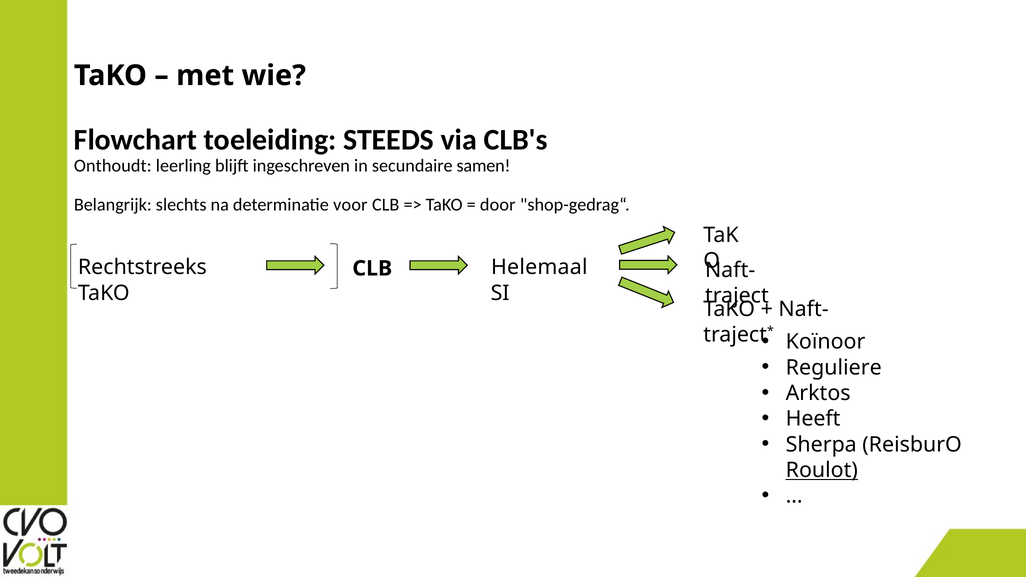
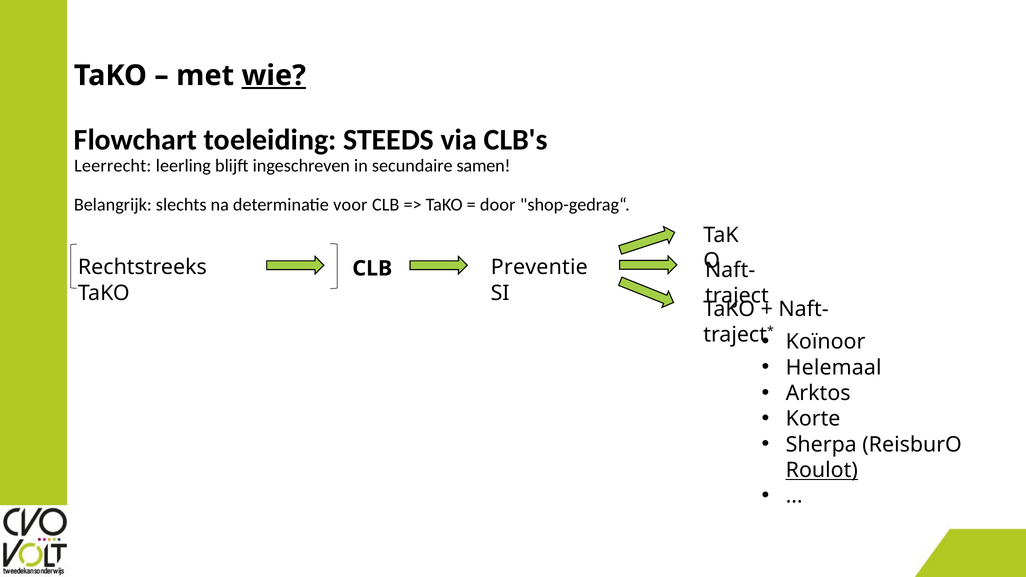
wie underline: none -> present
Onthoudt: Onthoudt -> Leerrecht
Helemaal: Helemaal -> Preventie
Reguliere: Reguliere -> Helemaal
Heeft: Heeft -> Korte
